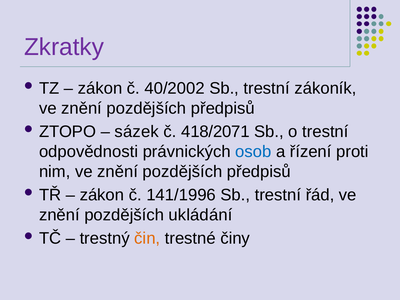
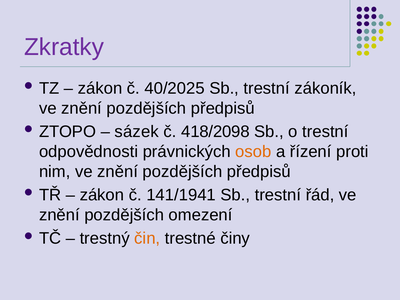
40/2002: 40/2002 -> 40/2025
418/2071: 418/2071 -> 418/2098
osob colour: blue -> orange
141/1996: 141/1996 -> 141/1941
ukládání: ukládání -> omezení
